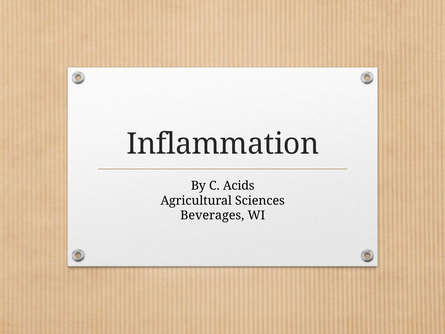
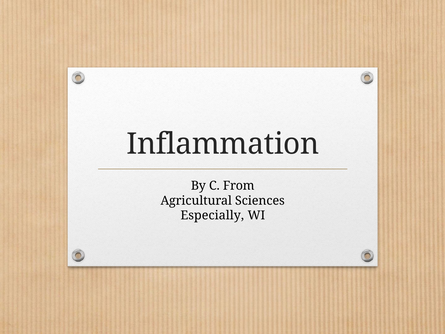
Acids: Acids -> From
Beverages: Beverages -> Especially
